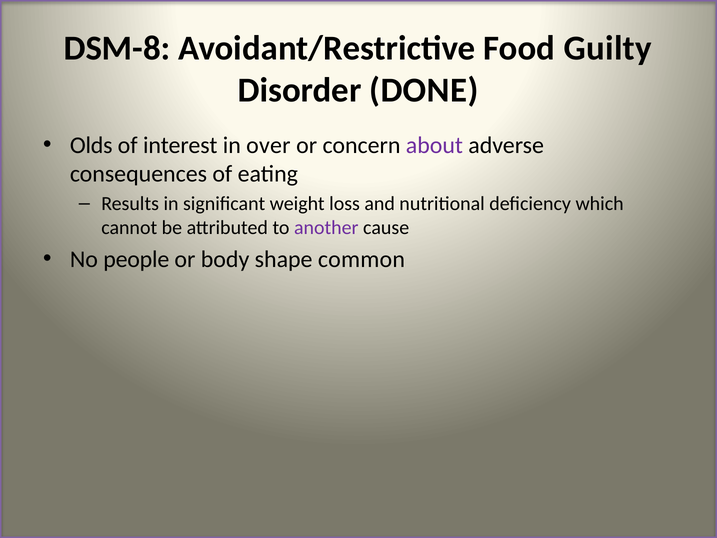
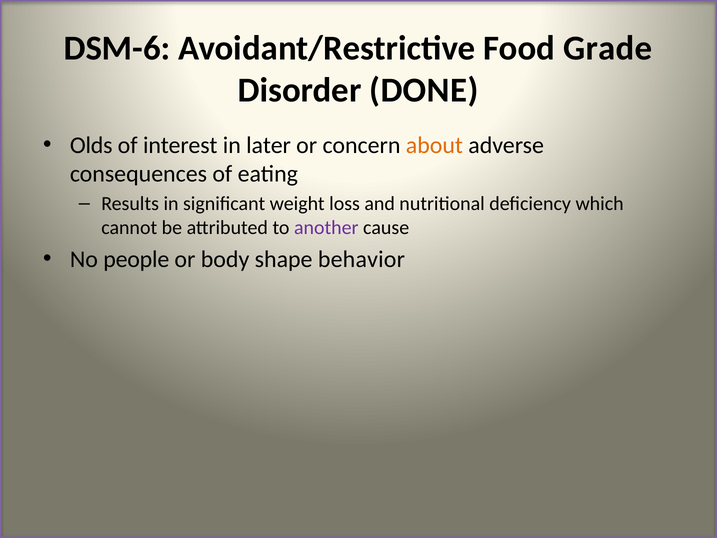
DSM-8: DSM-8 -> DSM-6
Guilty: Guilty -> Grade
over: over -> later
about colour: purple -> orange
common: common -> behavior
